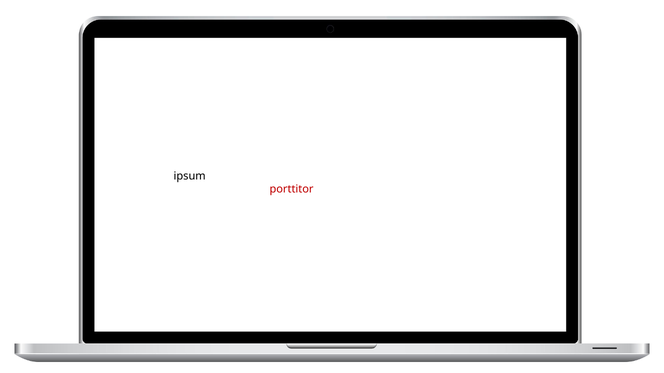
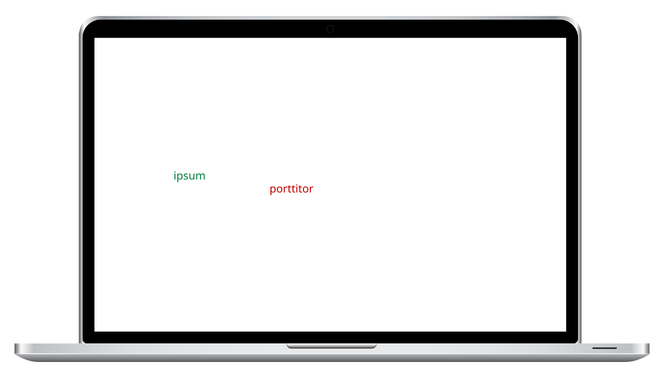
ipsum colour: black -> green
